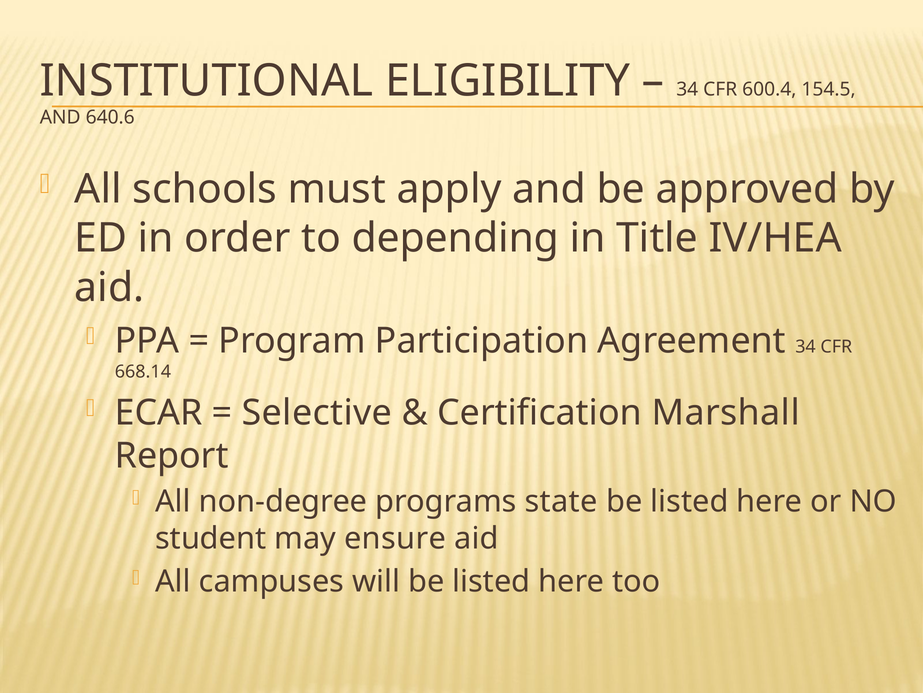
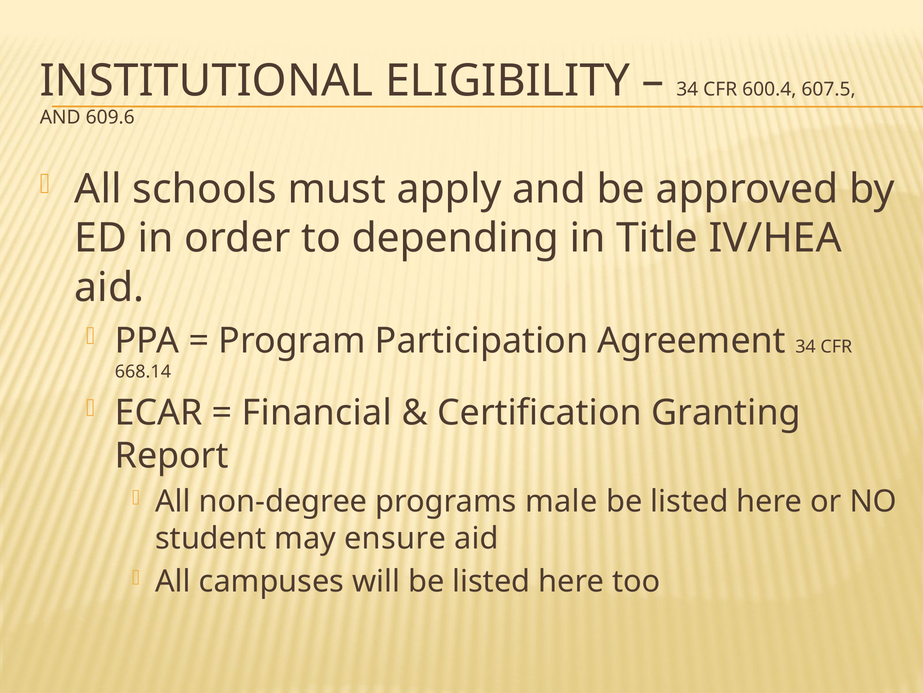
154.5: 154.5 -> 607.5
640.6: 640.6 -> 609.6
Selective: Selective -> Financial
Marshall: Marshall -> Granting
state: state -> male
